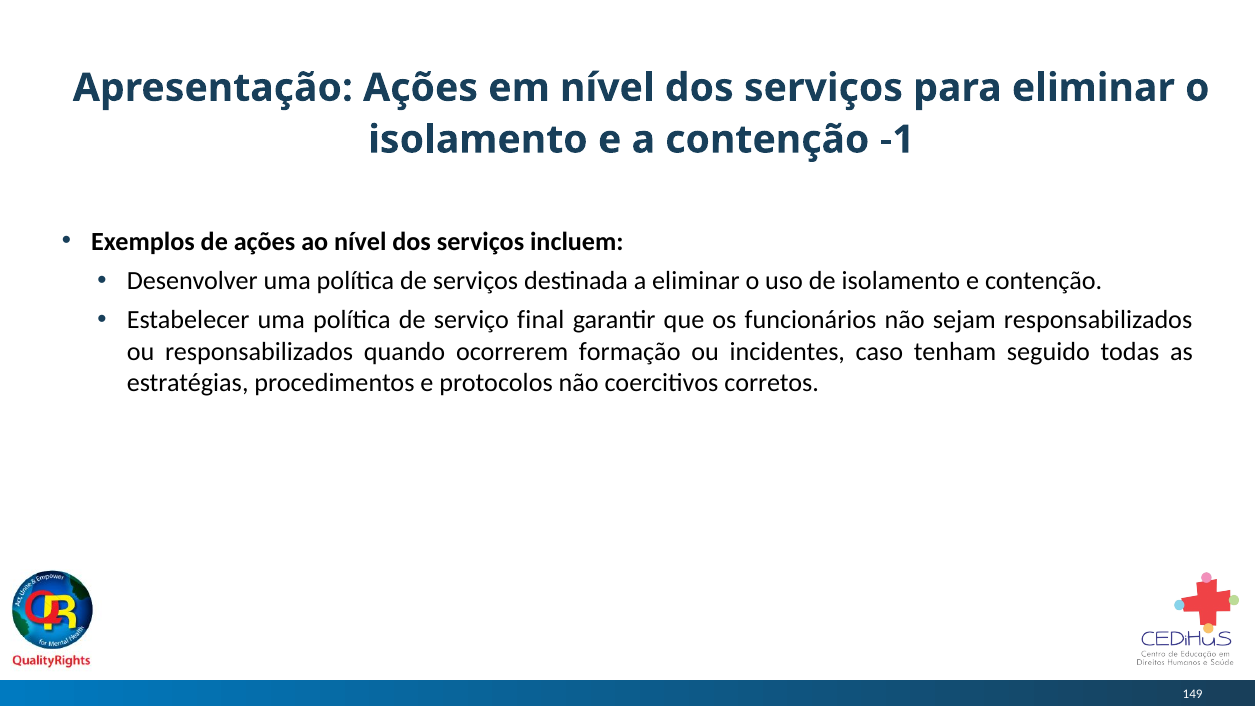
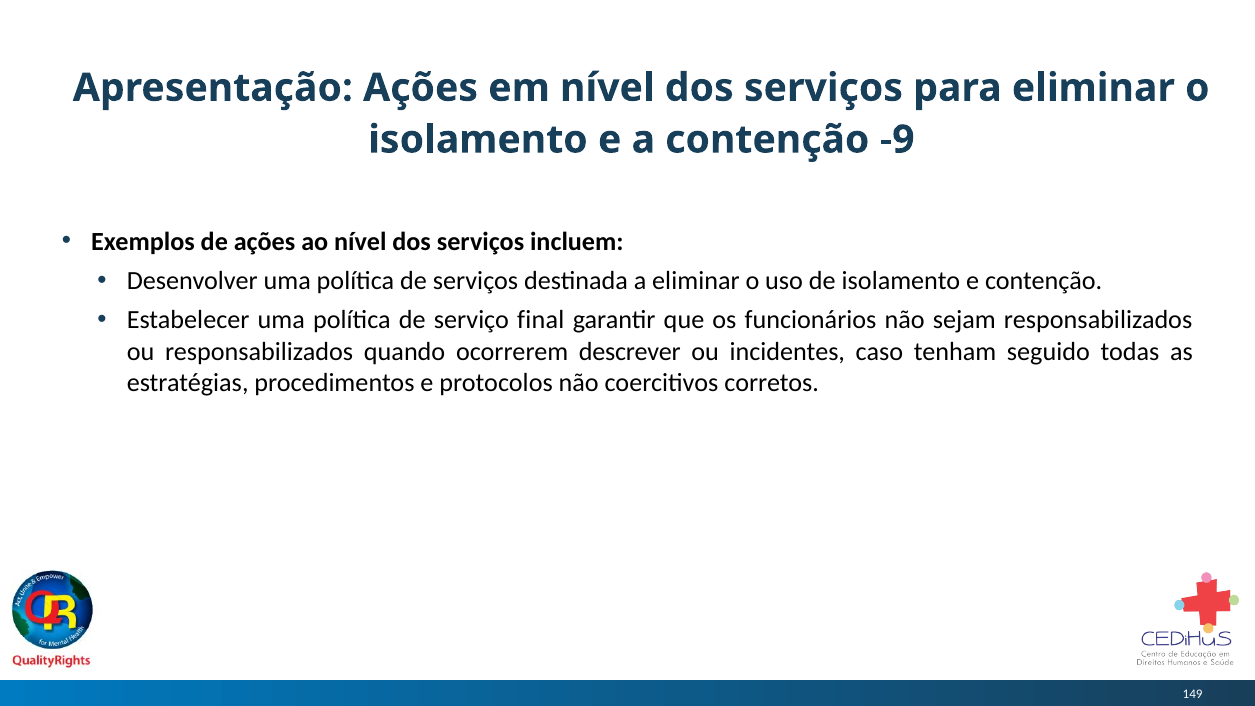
-1: -1 -> -9
formação: formação -> descrever
